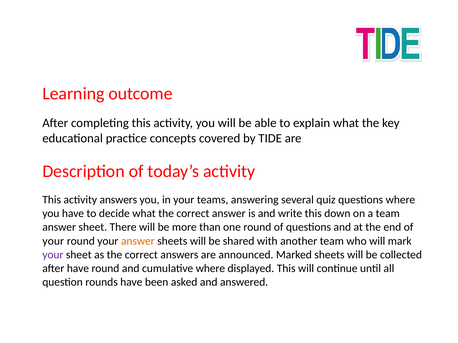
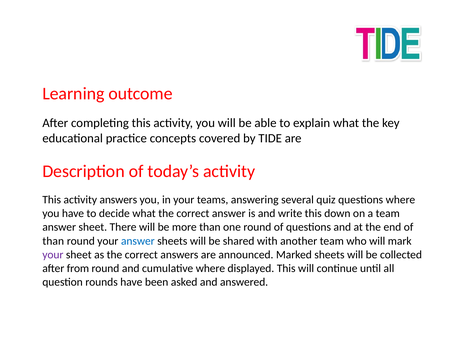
your at (53, 241): your -> than
answer at (138, 241) colour: orange -> blue
after have: have -> from
